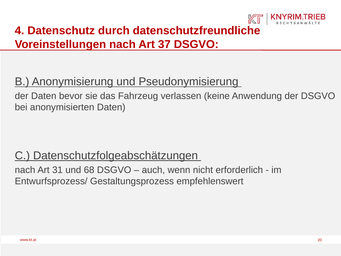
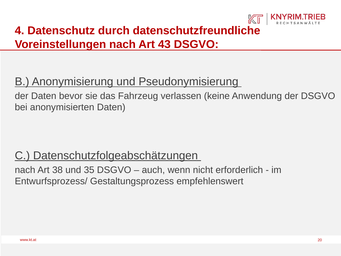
37: 37 -> 43
31: 31 -> 38
68: 68 -> 35
